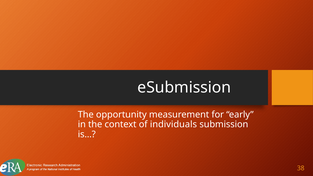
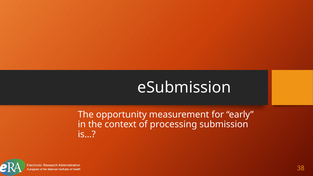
individuals: individuals -> processing
